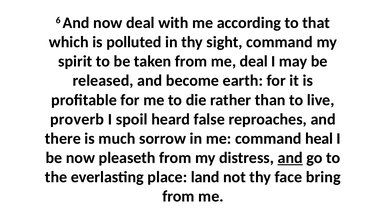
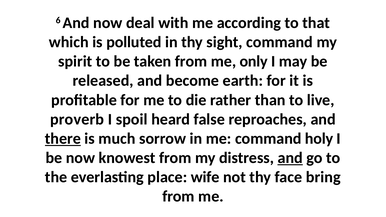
me deal: deal -> only
there underline: none -> present
heal: heal -> holy
pleaseth: pleaseth -> knowest
land: land -> wife
